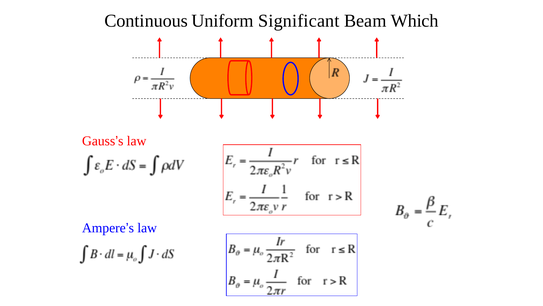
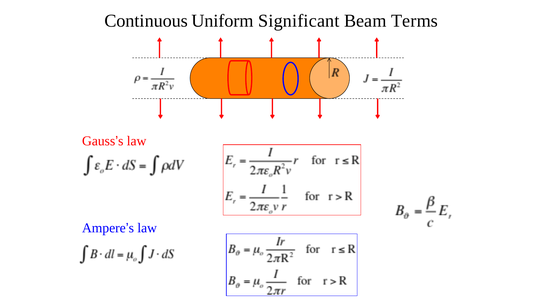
Which: Which -> Terms
